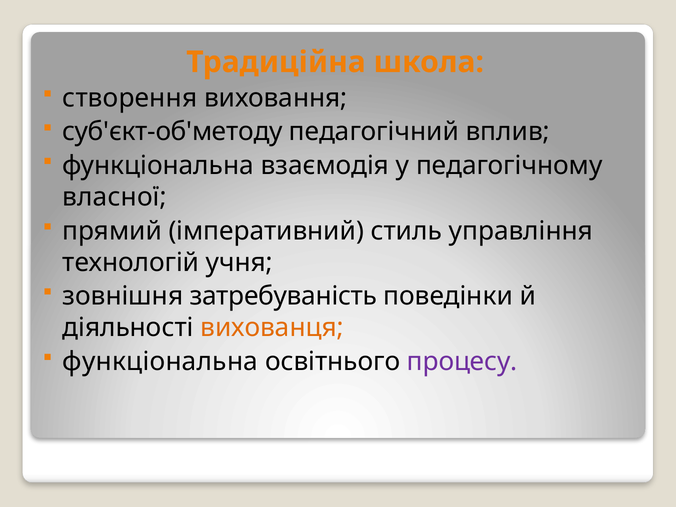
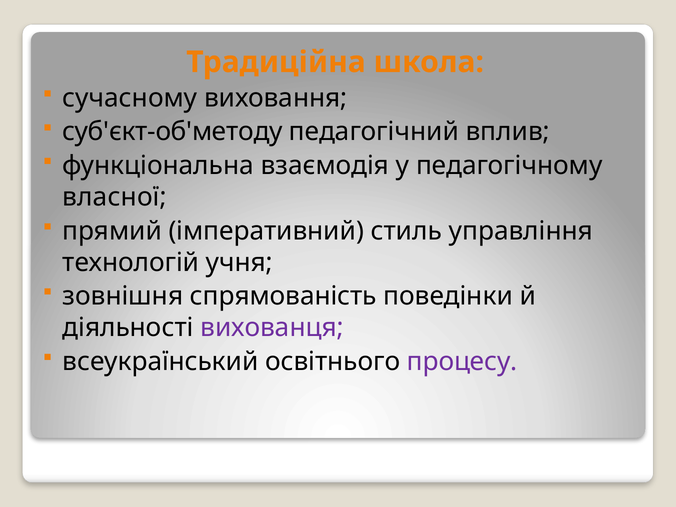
створення: створення -> сучасному
затребуваність: затребуваність -> спрямованість
вихованця colour: orange -> purple
функціональна at (160, 362): функціональна -> всеукраїнський
